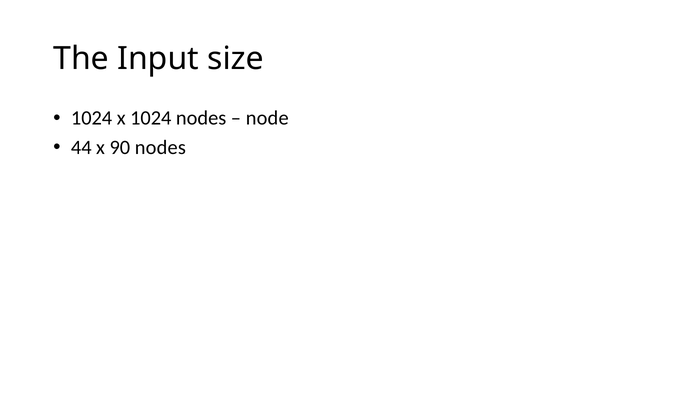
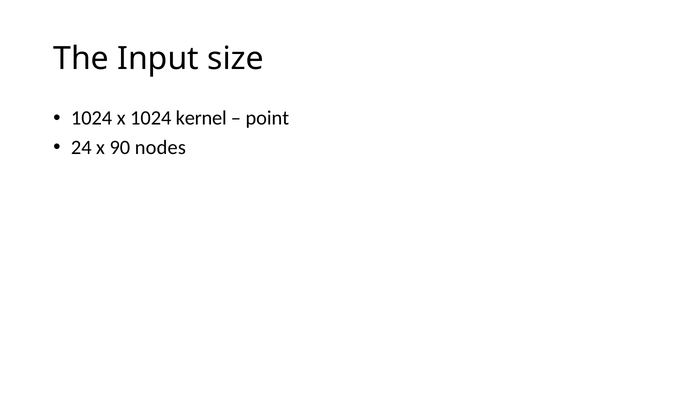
1024 nodes: nodes -> kernel
node: node -> point
44: 44 -> 24
